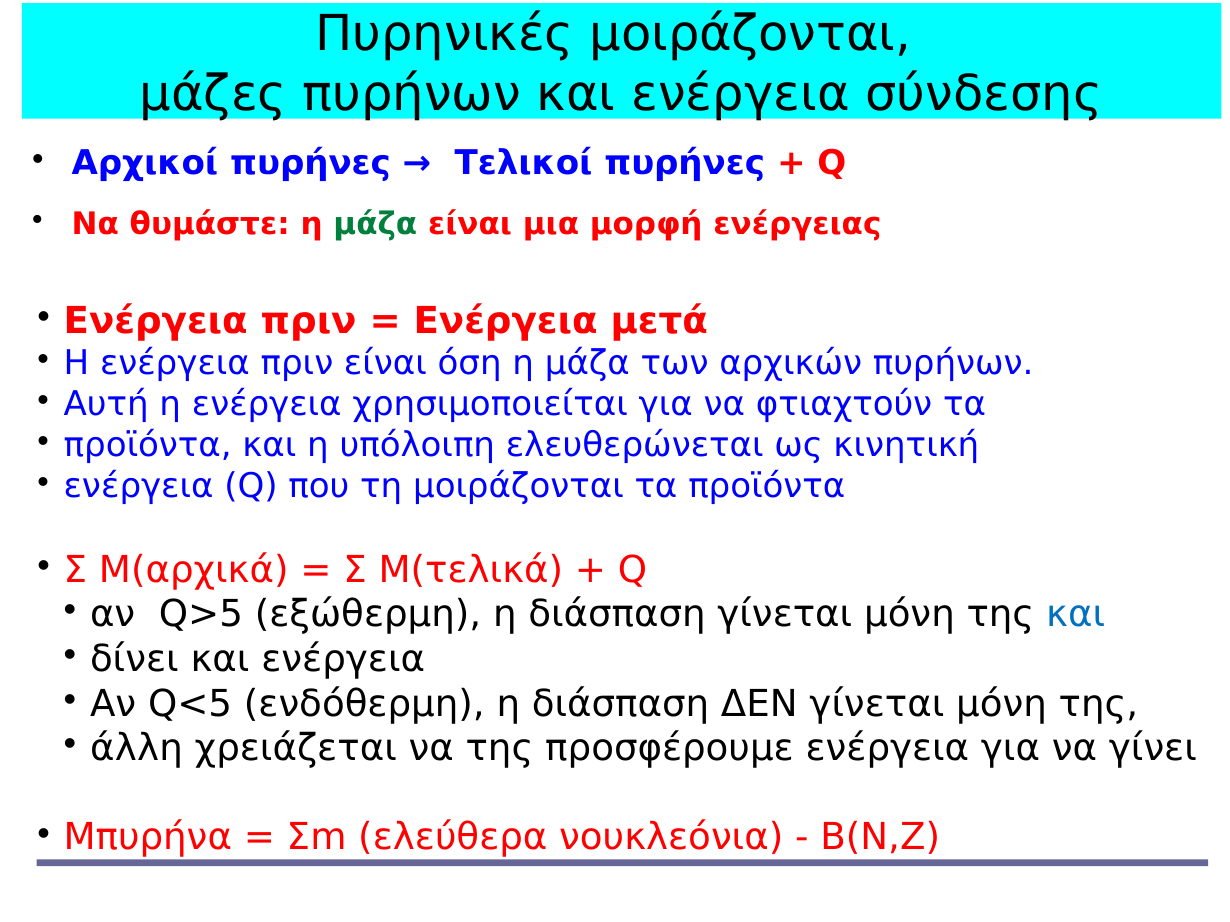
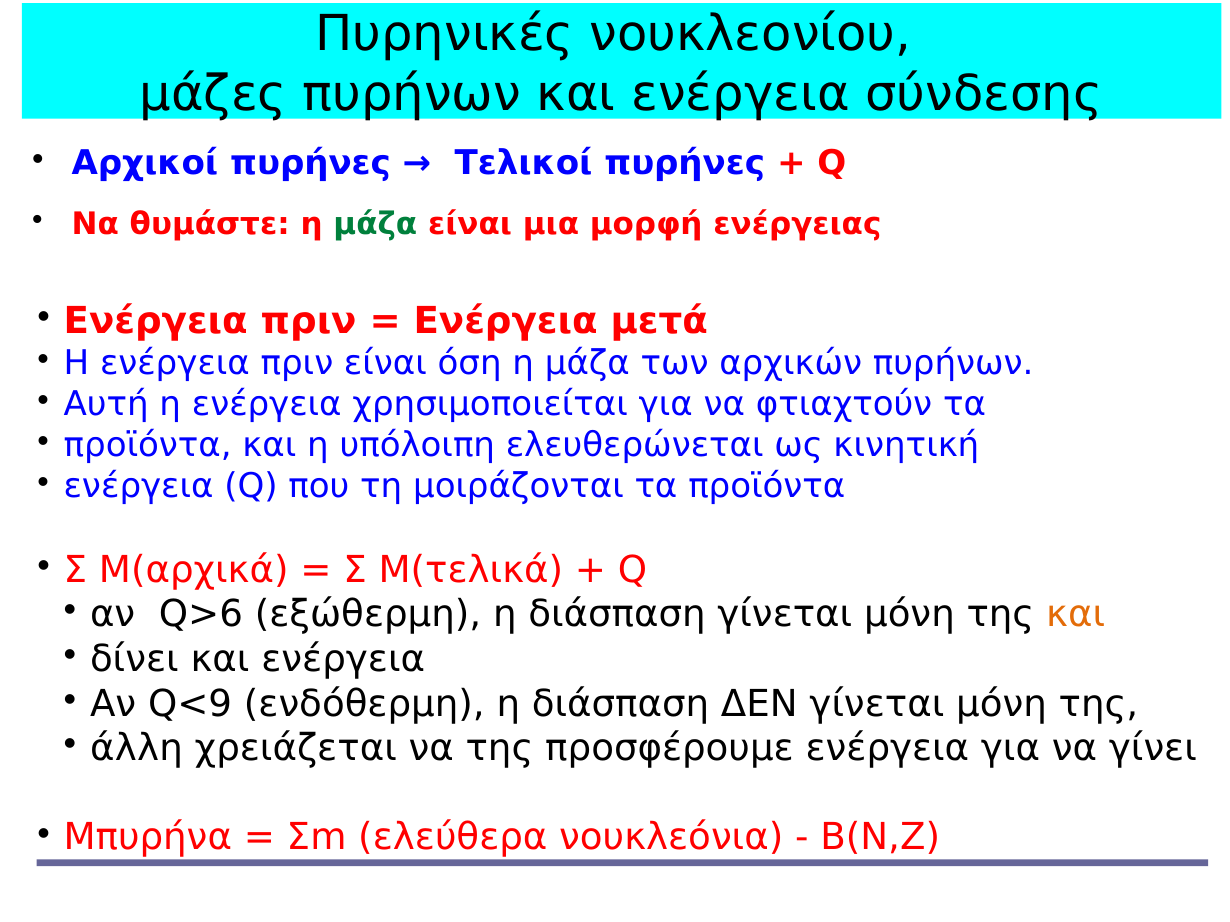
Πυρηνικές μοιράζονται: μοιράζονται -> νουκλεονίου
Q>5: Q>5 -> Q>6
και at (1076, 615) colour: blue -> orange
Q<5: Q<5 -> Q<9
